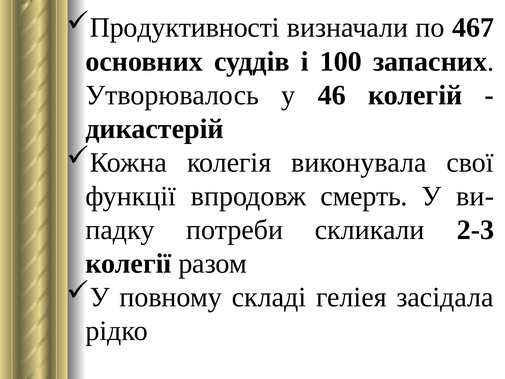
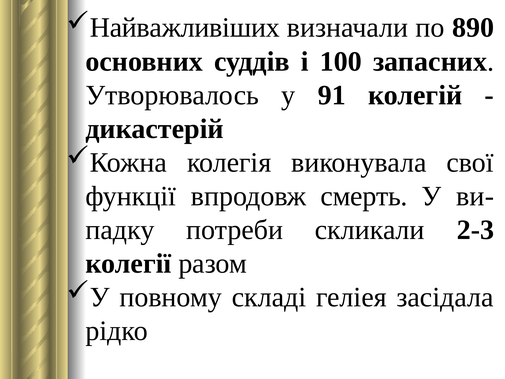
Продуктивності: Продуктивності -> Найважливіших
467: 467 -> 890
46: 46 -> 91
